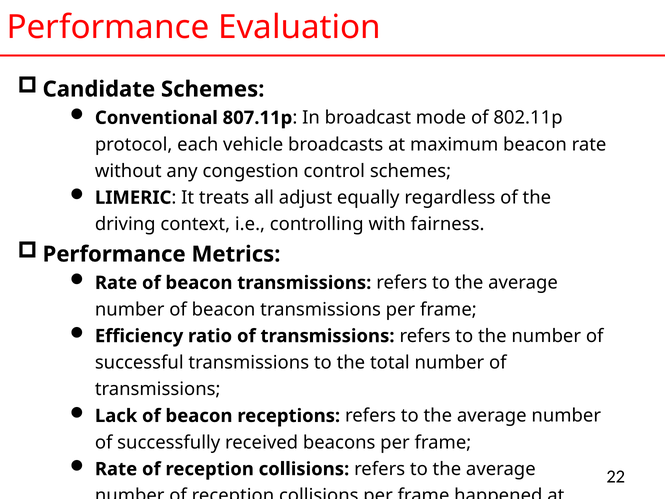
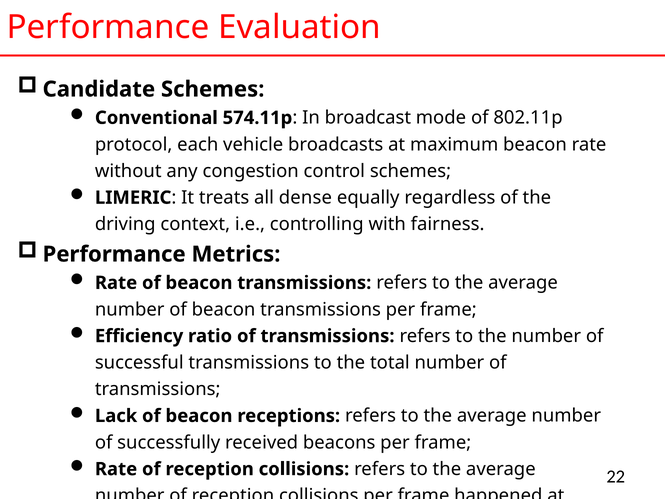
807.11p: 807.11p -> 574.11p
adjust: adjust -> dense
